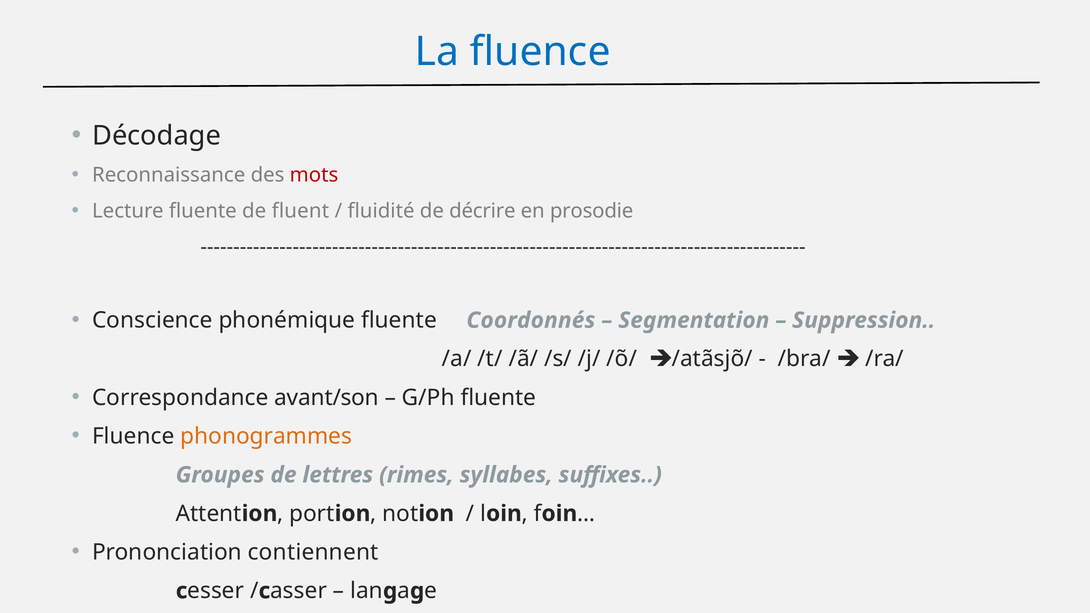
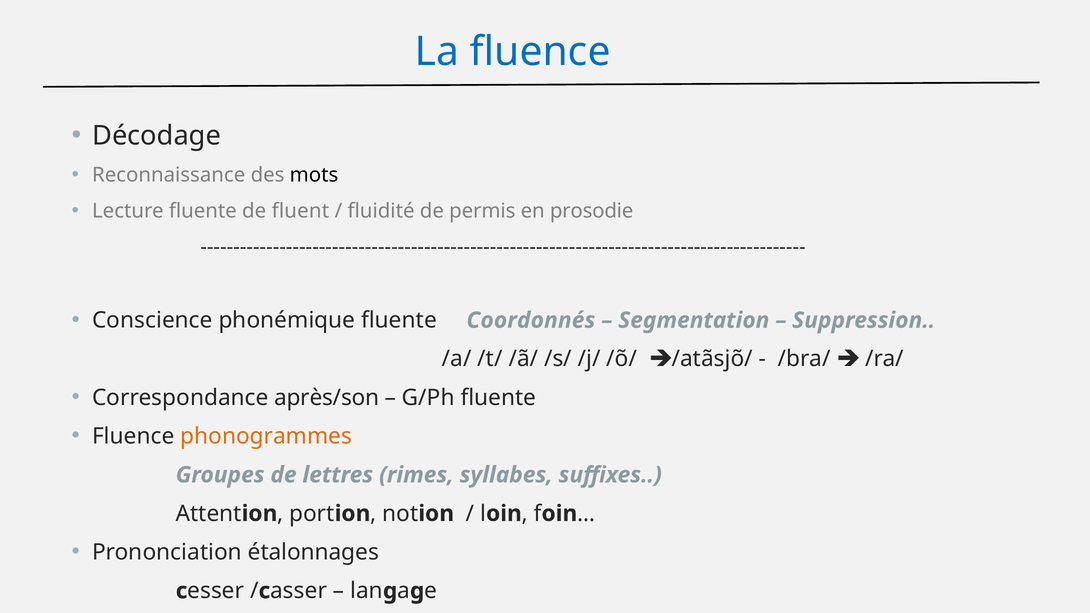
mots colour: red -> black
décrire: décrire -> permis
avant/son: avant/son -> après/son
contiennent: contiennent -> étalonnages
